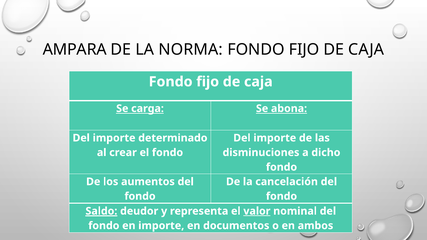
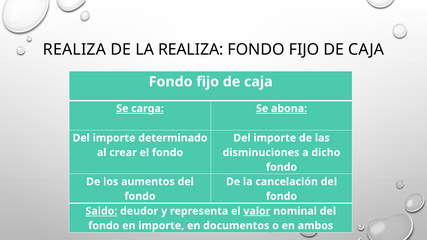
AMPARA at (75, 49): AMPARA -> REALIZA
LA NORMA: NORMA -> REALIZA
Saldo underline: present -> none
